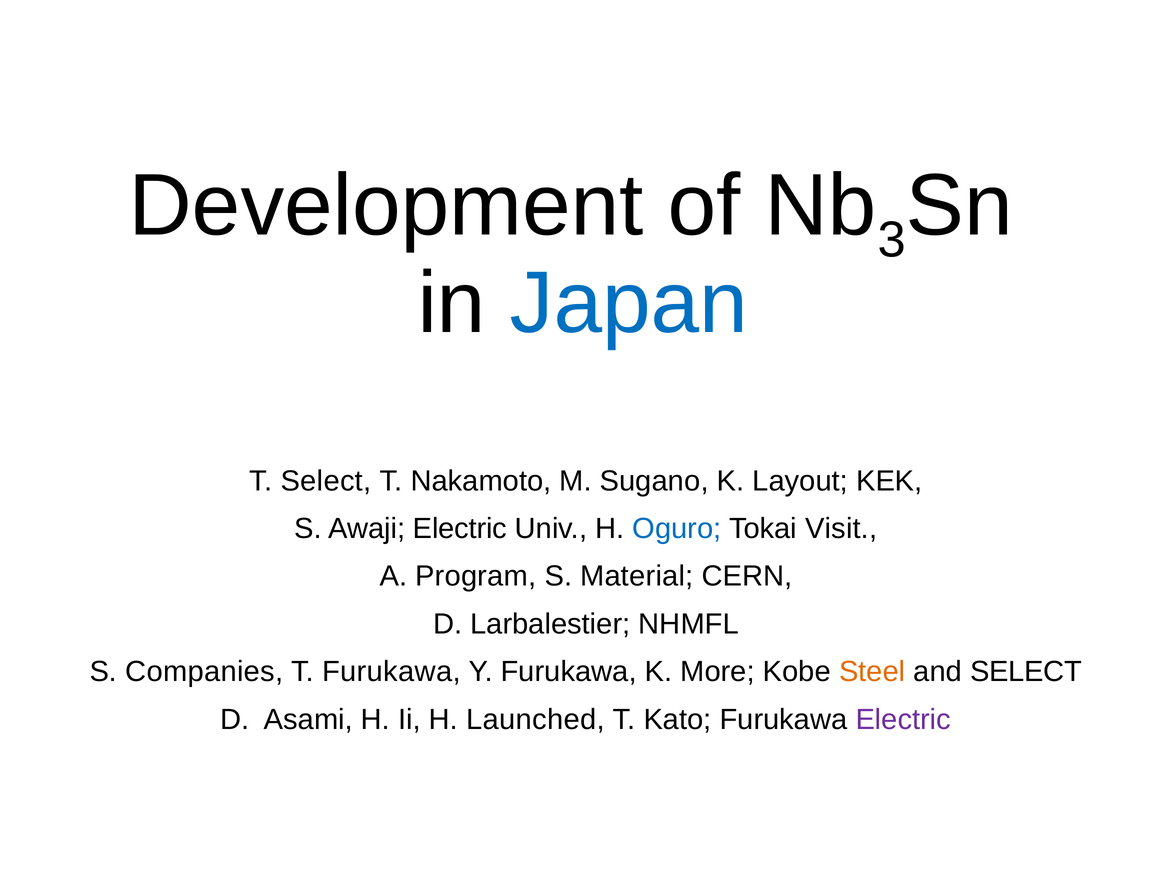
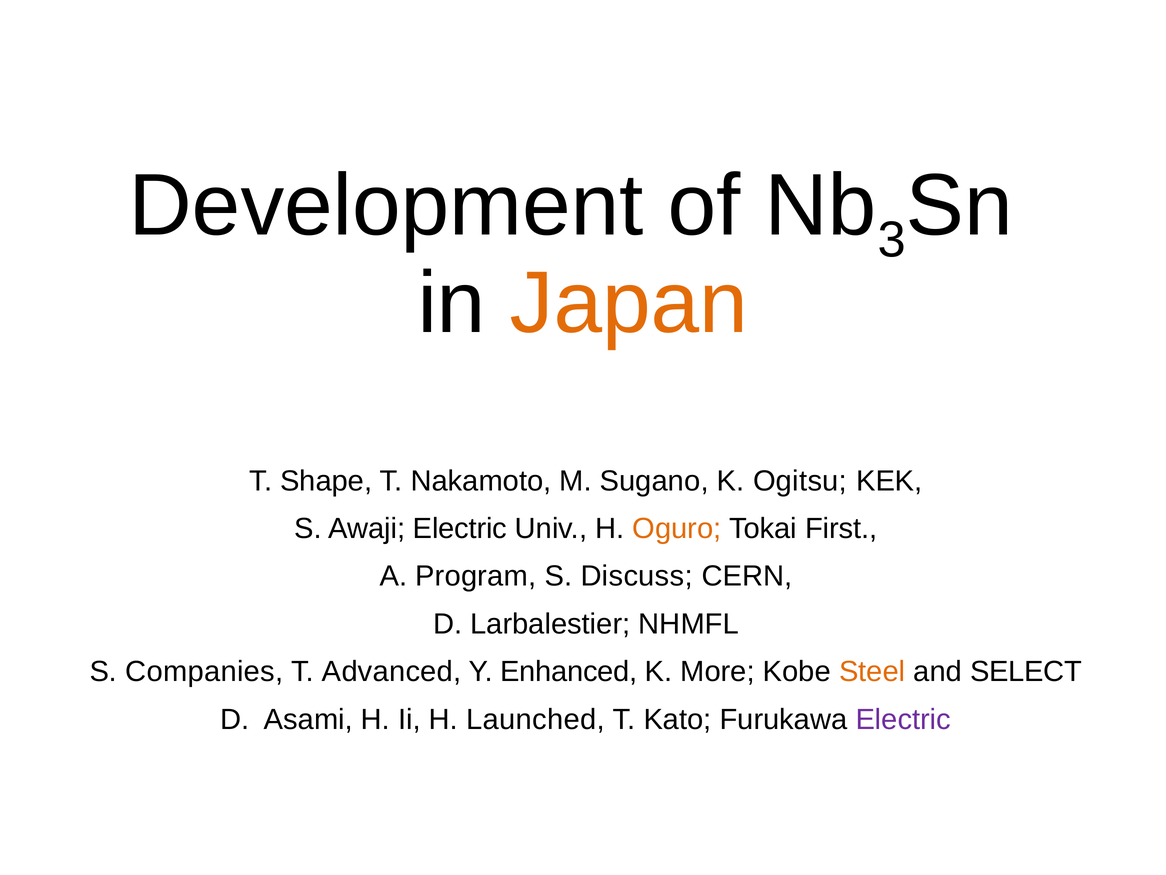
Japan colour: blue -> orange
T Select: Select -> Shape
Layout: Layout -> Ogitsu
Oguro colour: blue -> orange
Visit: Visit -> First
Material: Material -> Discuss
T Furukawa: Furukawa -> Advanced
Y Furukawa: Furukawa -> Enhanced
